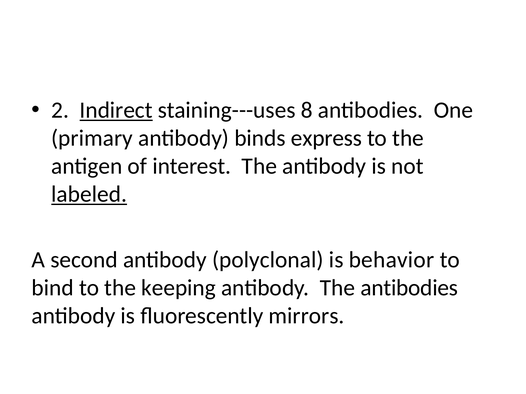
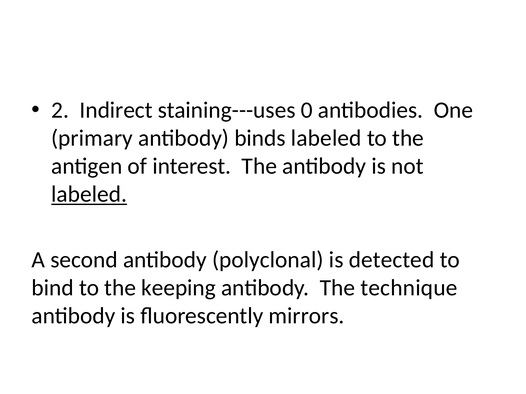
Indirect underline: present -> none
8: 8 -> 0
binds express: express -> labeled
behavior: behavior -> detected
The antibodies: antibodies -> technique
